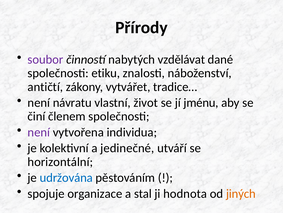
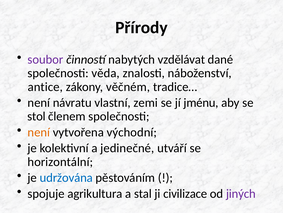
etiku: etiku -> věda
antičtí: antičtí -> antice
vytvářet: vytvářet -> věčném
život: život -> zemi
činí: činí -> stol
není at (39, 132) colour: purple -> orange
individua: individua -> východní
organizace: organizace -> agrikultura
hodnota: hodnota -> civilizace
jiných colour: orange -> purple
